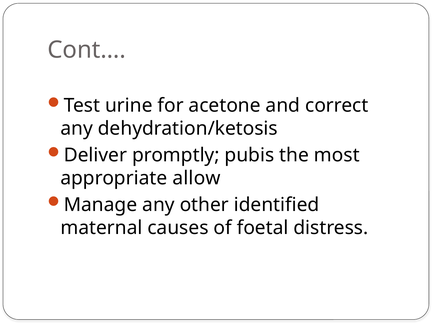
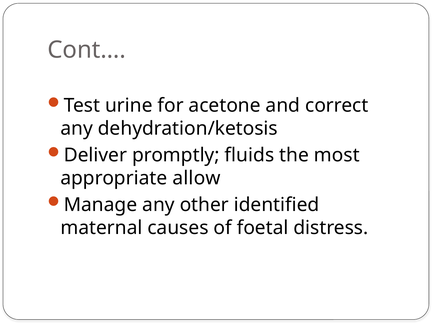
pubis: pubis -> fluids
